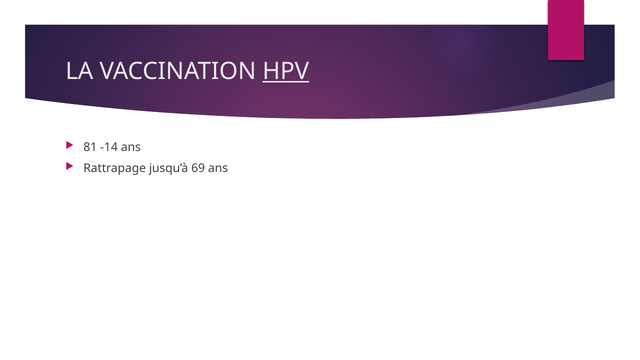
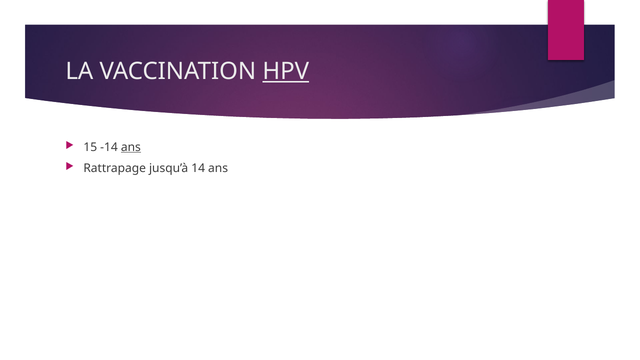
81: 81 -> 15
ans at (131, 147) underline: none -> present
69: 69 -> 14
